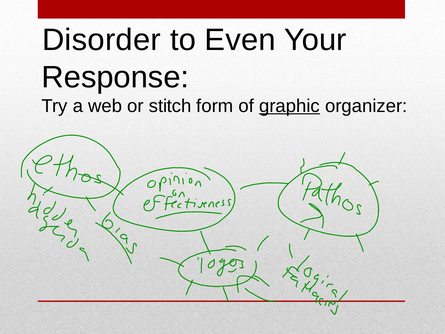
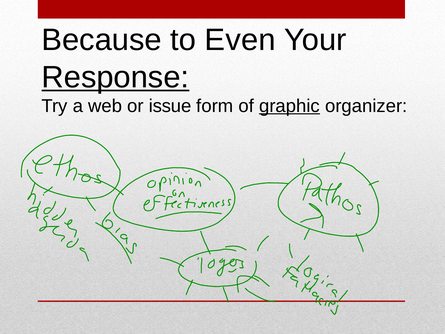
Disorder: Disorder -> Because
Response underline: none -> present
stitch: stitch -> issue
